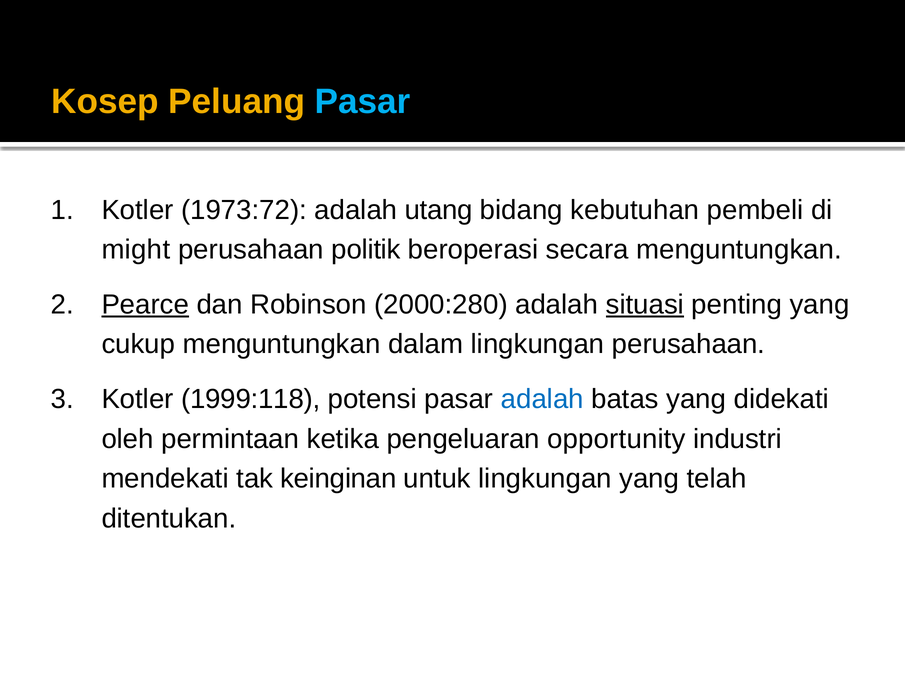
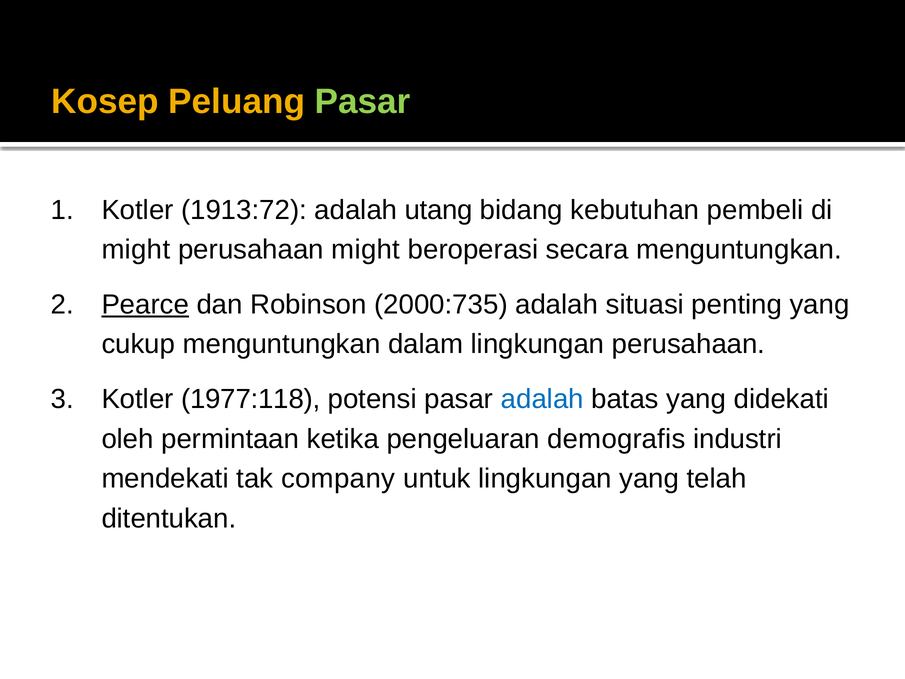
Pasar at (363, 101) colour: light blue -> light green
1973:72: 1973:72 -> 1913:72
perusahaan politik: politik -> might
2000:280: 2000:280 -> 2000:735
situasi underline: present -> none
1999:118: 1999:118 -> 1977:118
opportunity: opportunity -> demografis
keinginan: keinginan -> company
